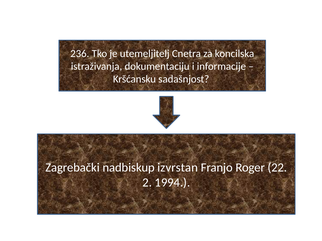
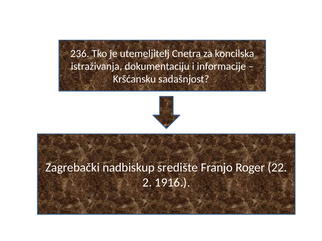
izvrstan: izvrstan -> središte
1994: 1994 -> 1916
